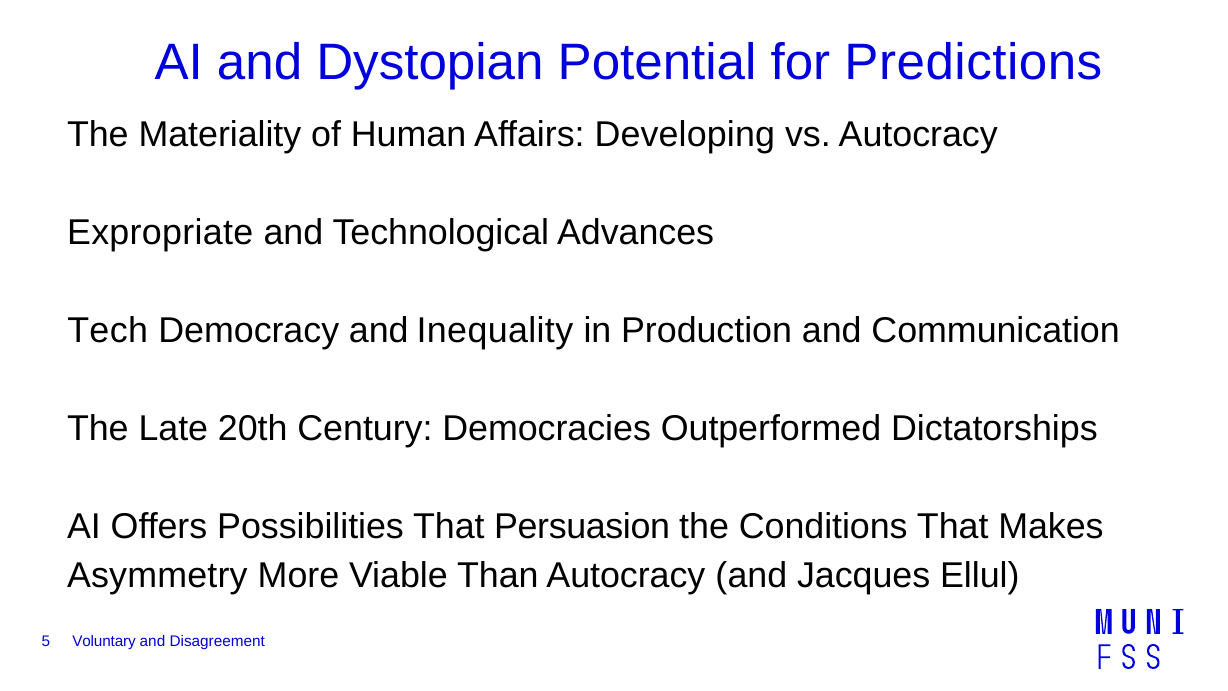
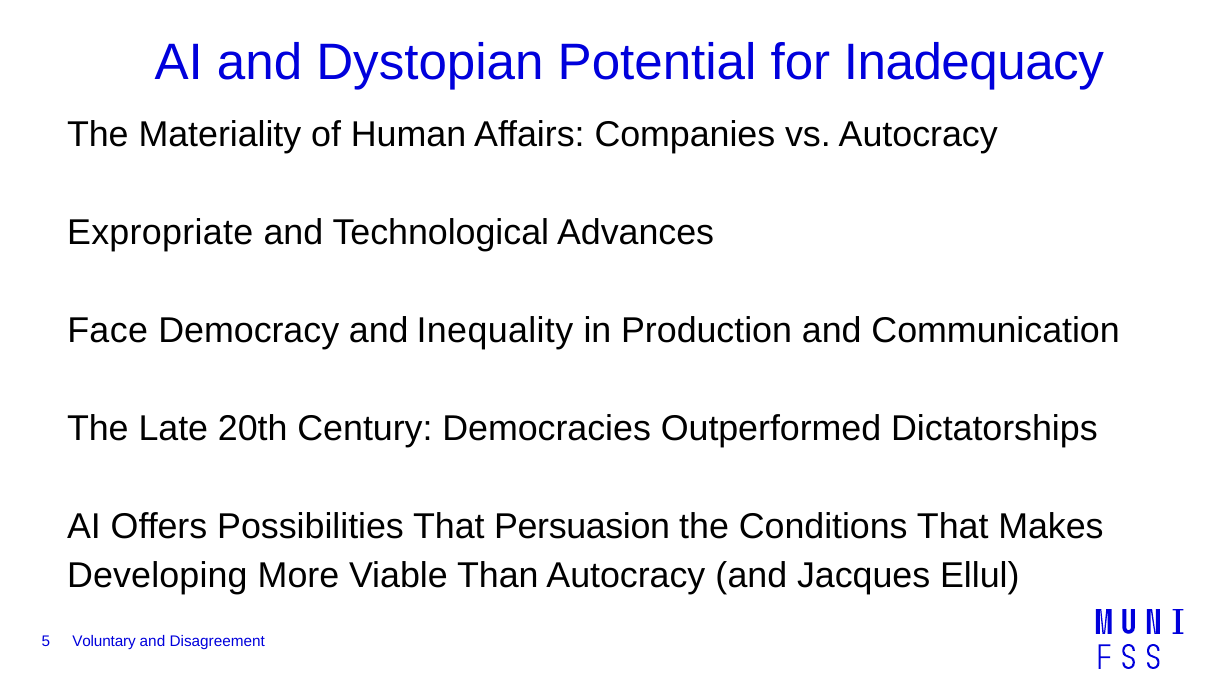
Predictions: Predictions -> Inadequacy
Developing: Developing -> Companies
Tech: Tech -> Face
Asymmetry: Asymmetry -> Developing
